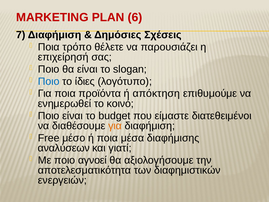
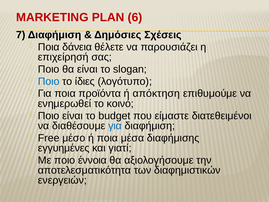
τρόπο: τρόπο -> δάνεια
για at (115, 126) colour: orange -> blue
αναλύσεων: αναλύσεων -> εγγυημένες
αγνοεί: αγνοεί -> έννοια
